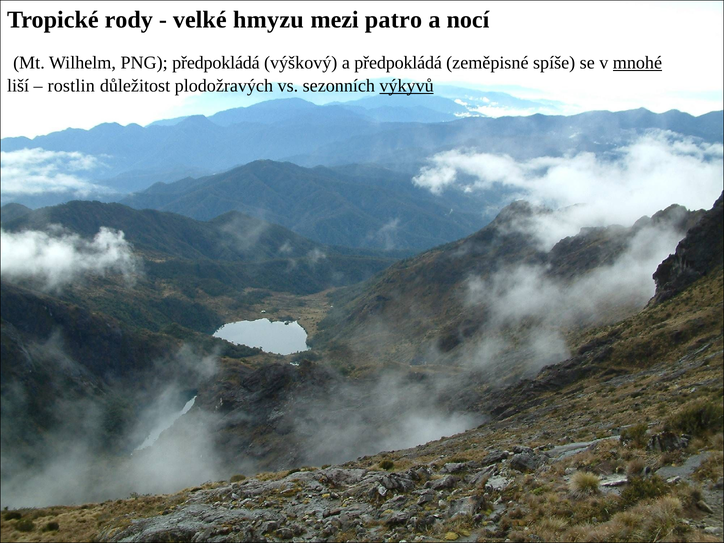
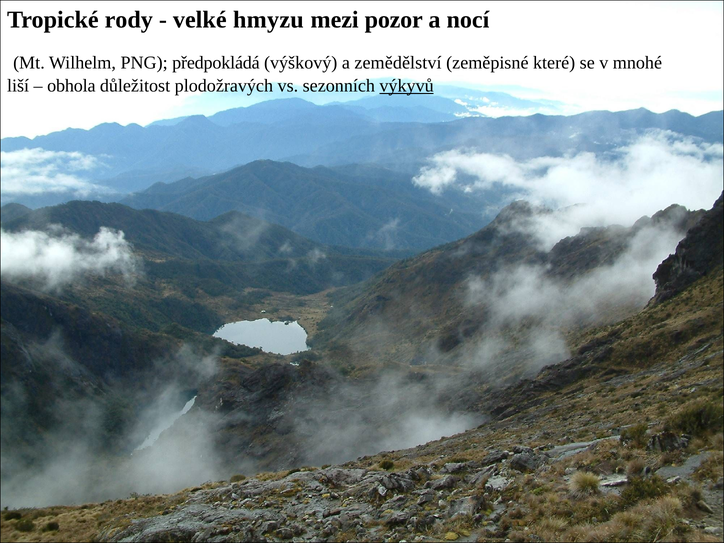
patro: patro -> pozor
a předpokládá: předpokládá -> zemědělství
spíše: spíše -> které
mnohé underline: present -> none
rostlin: rostlin -> obhola
